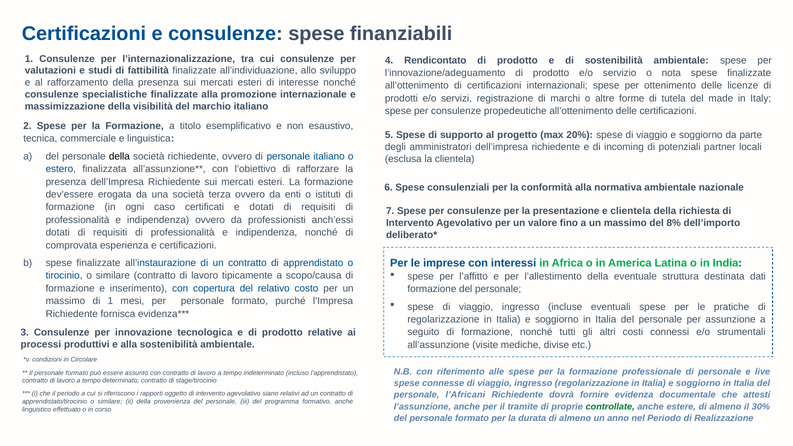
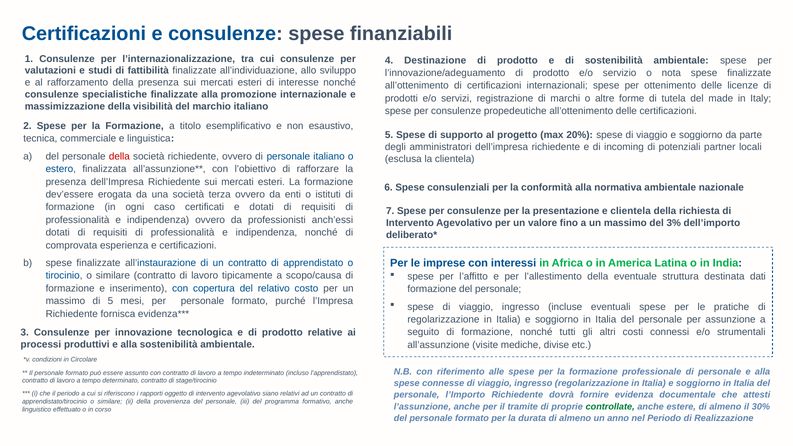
Rendicontato: Rendicontato -> Destinazione
della at (119, 156) colour: black -> red
8%: 8% -> 3%
di 1: 1 -> 5
personale e live: live -> alla
l’Africani: l’Africani -> l’Importo
